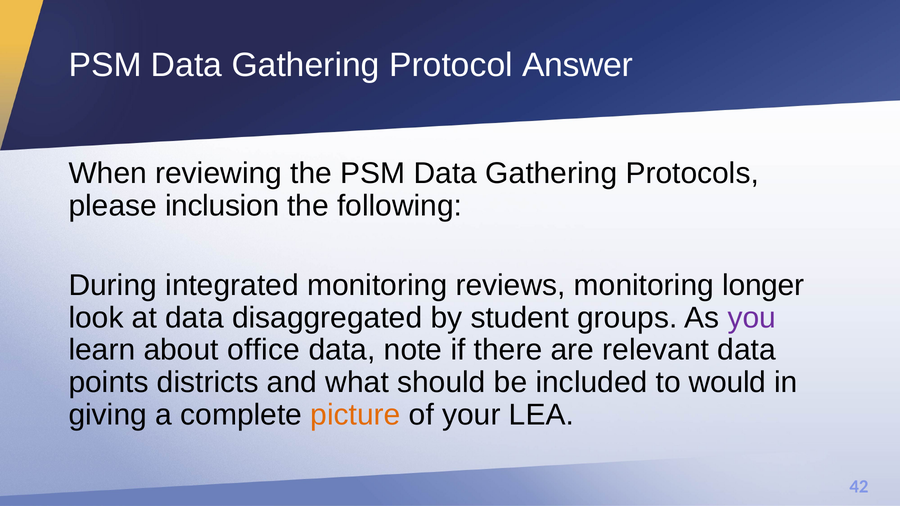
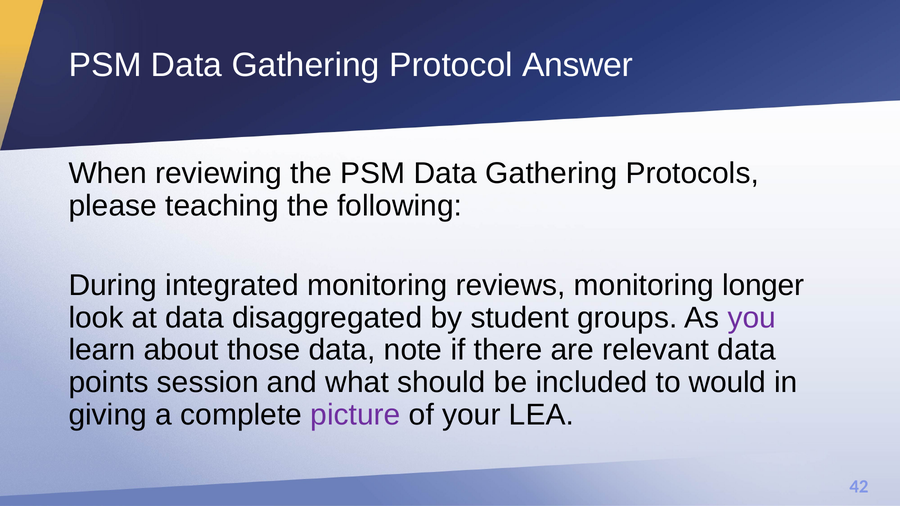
inclusion: inclusion -> teaching
office: office -> those
districts: districts -> session
picture colour: orange -> purple
